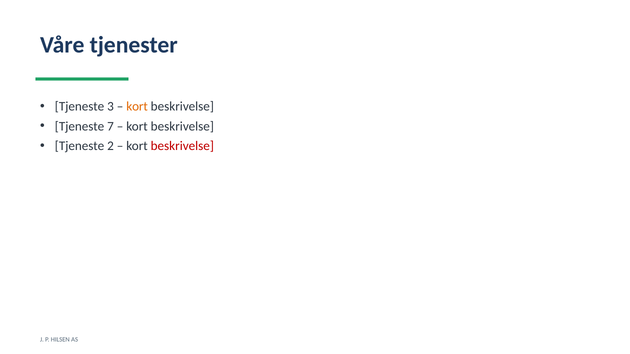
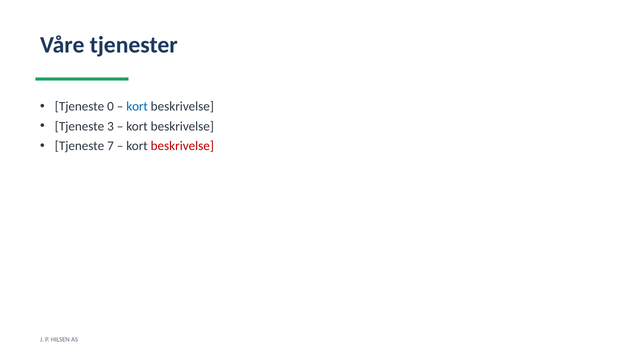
3: 3 -> 0
kort at (137, 107) colour: orange -> blue
7: 7 -> 3
2: 2 -> 7
